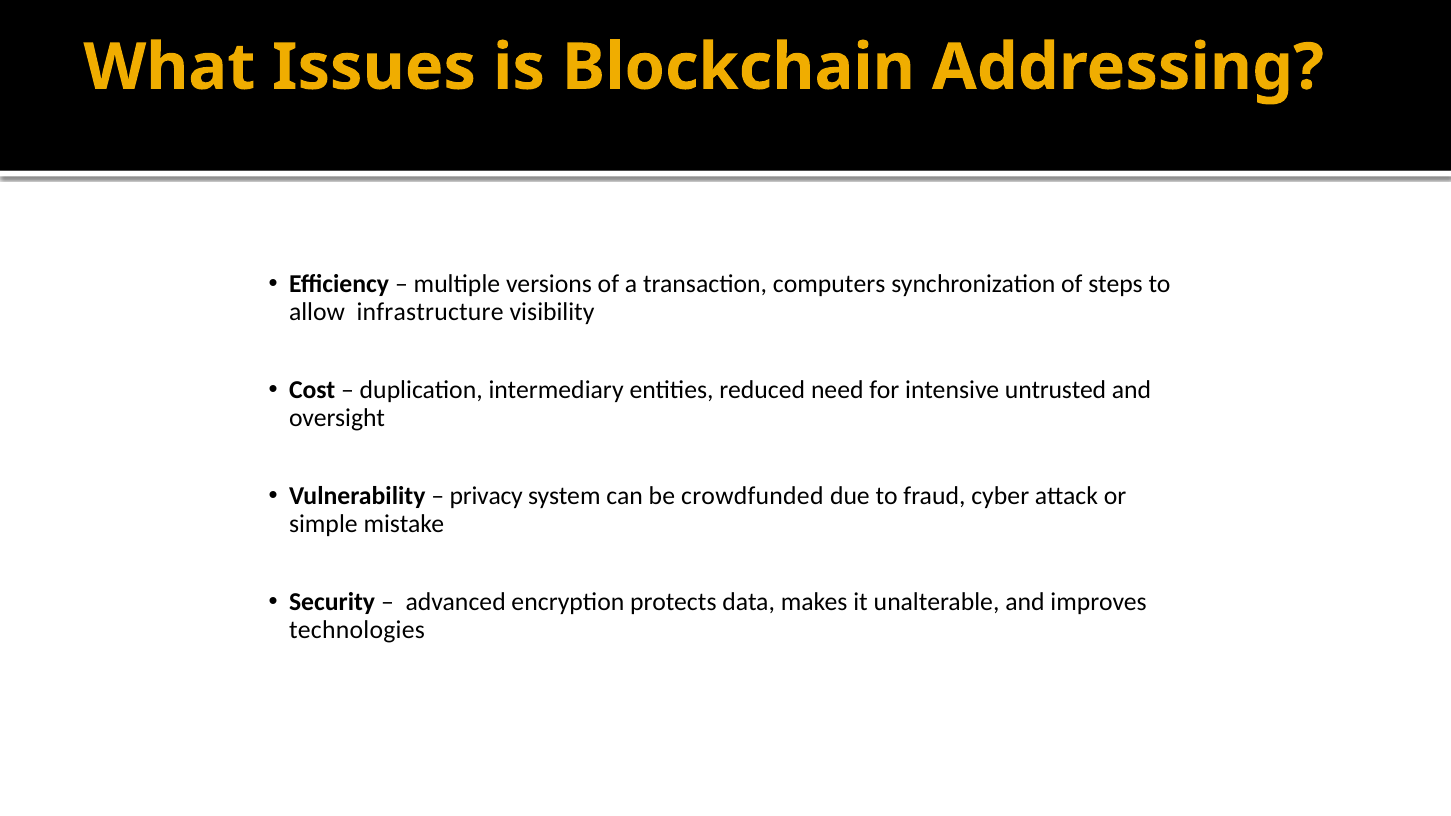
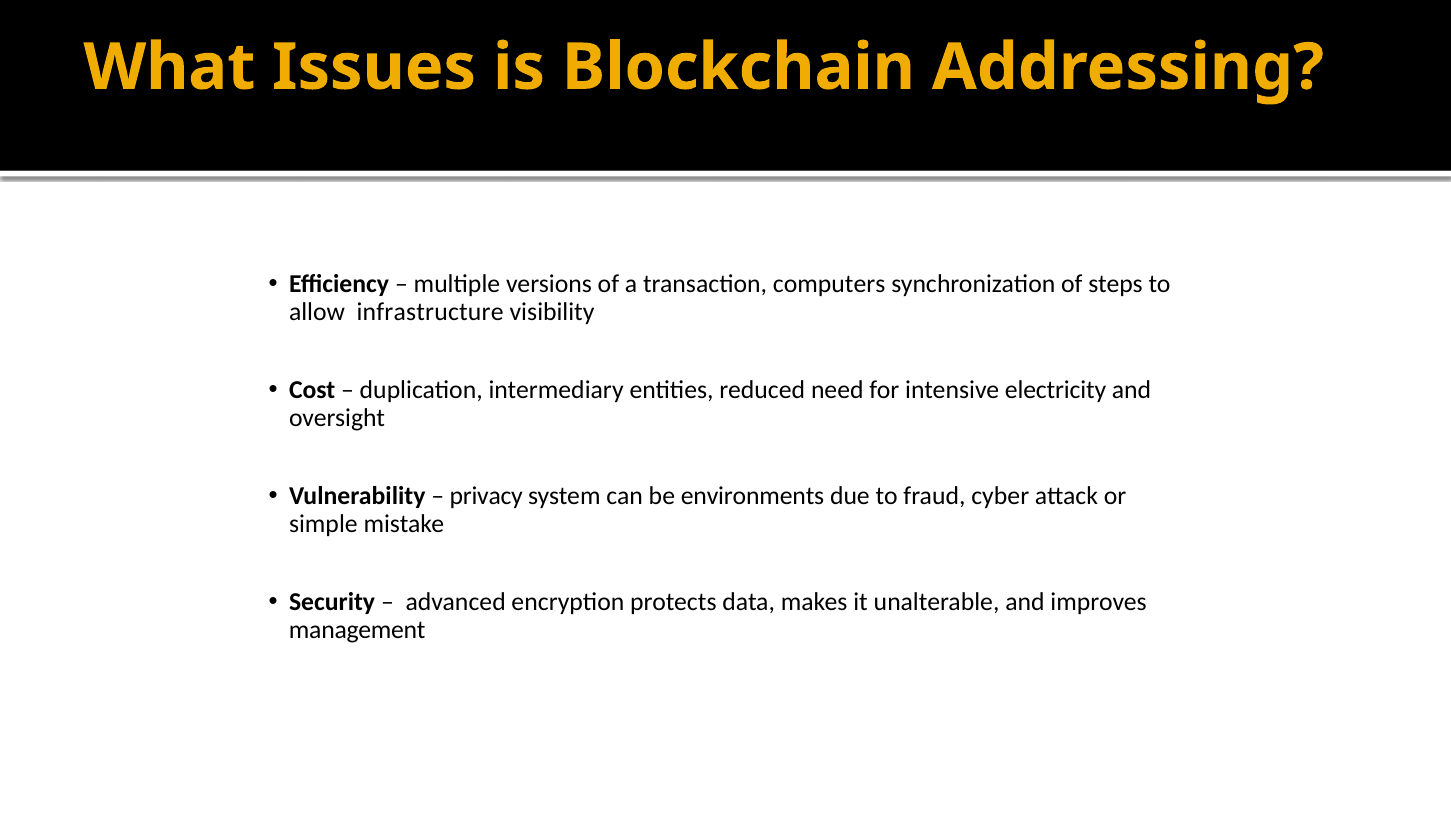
untrusted: untrusted -> electricity
crowdfunded: crowdfunded -> environments
technologies: technologies -> management
